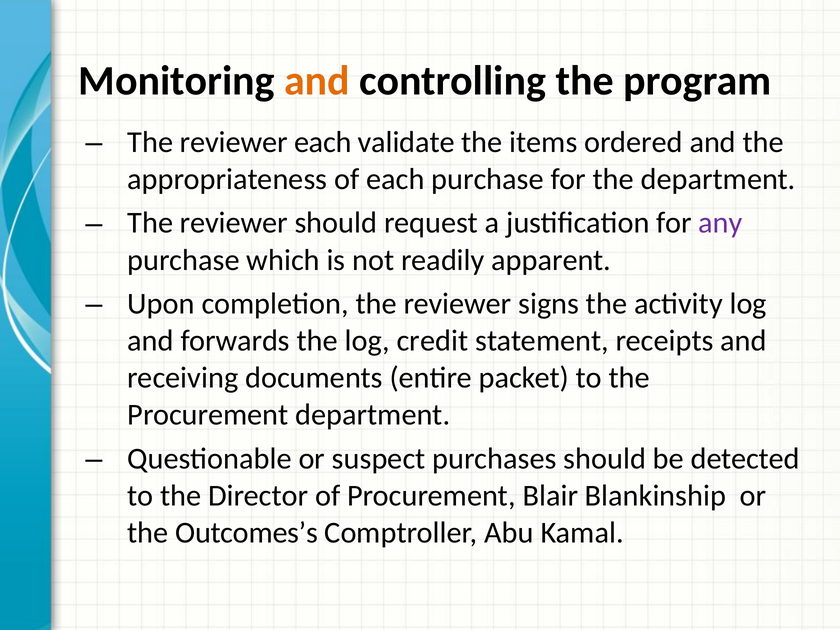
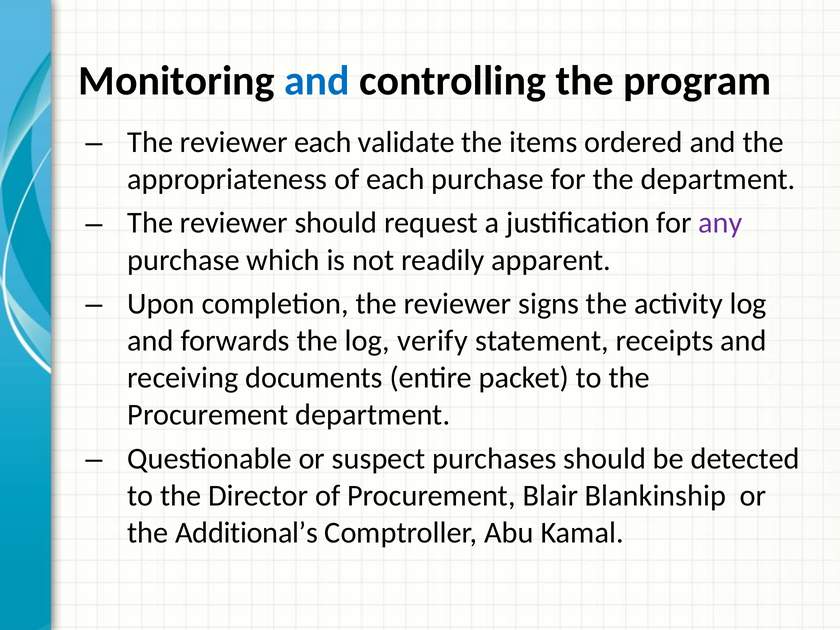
and at (317, 81) colour: orange -> blue
credit: credit -> verify
Outcomes’s: Outcomes’s -> Additional’s
